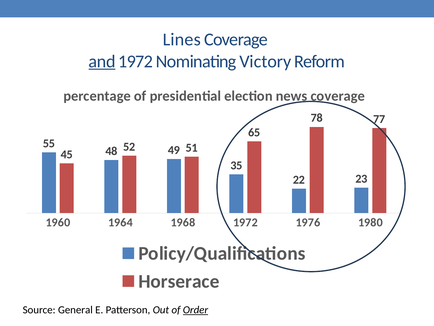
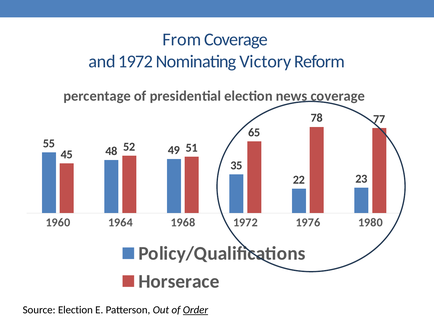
Lines: Lines -> From
and underline: present -> none
Source General: General -> Election
